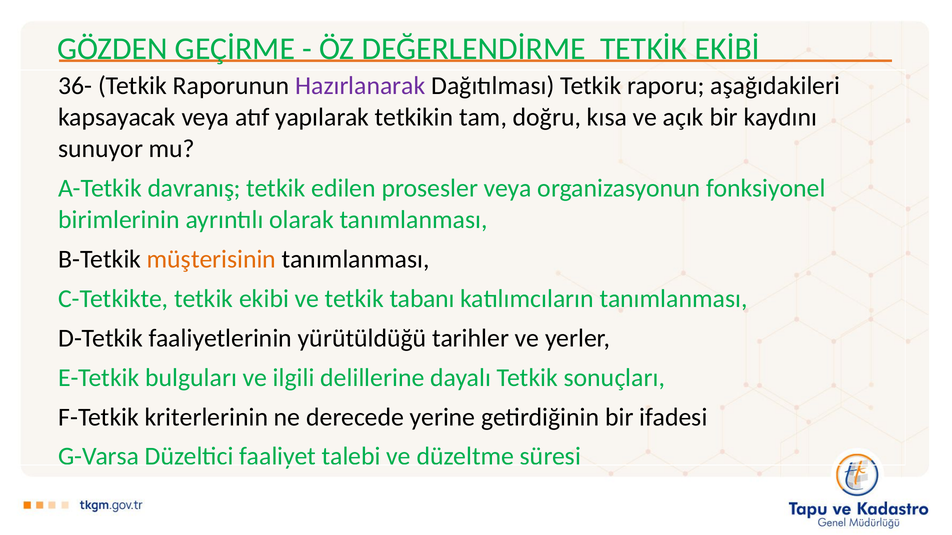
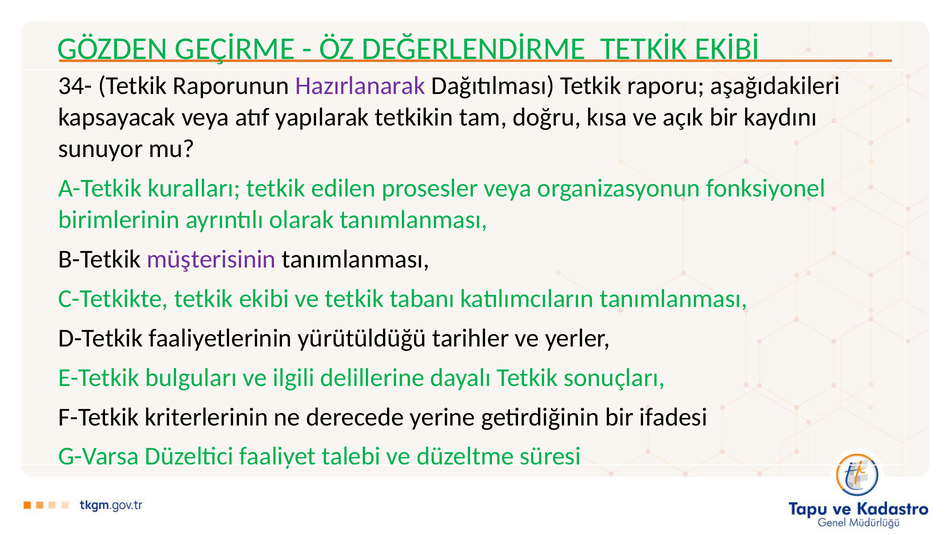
36-: 36- -> 34-
davranış: davranış -> kuralları
müşterisinin colour: orange -> purple
